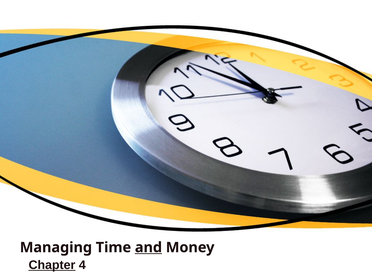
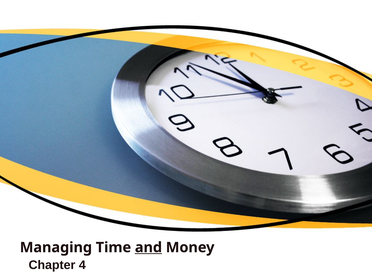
Chapter underline: present -> none
